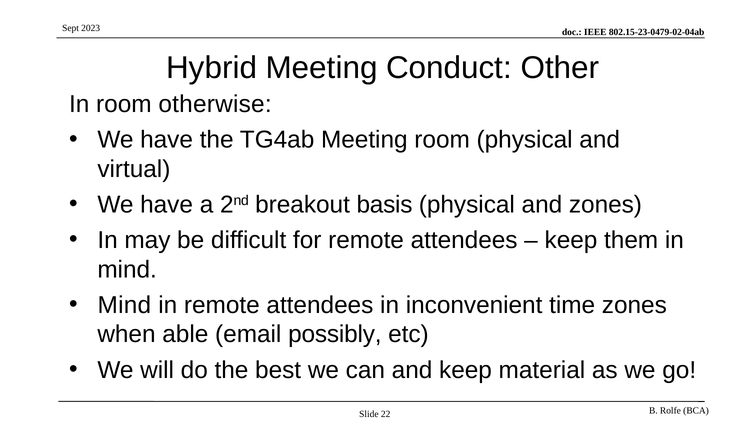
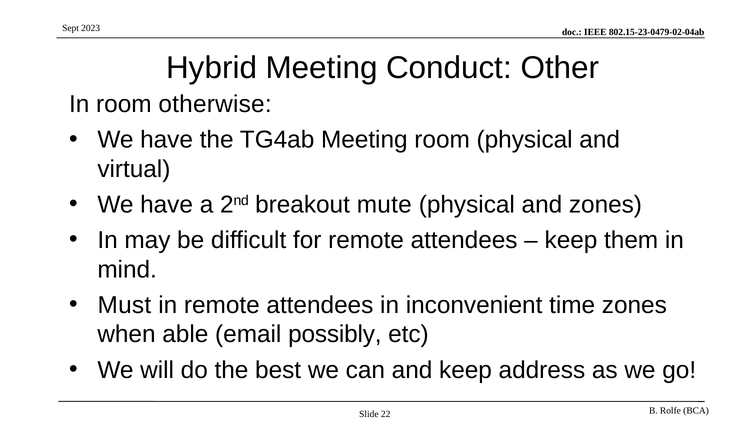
basis: basis -> mute
Mind at (124, 305): Mind -> Must
material: material -> address
